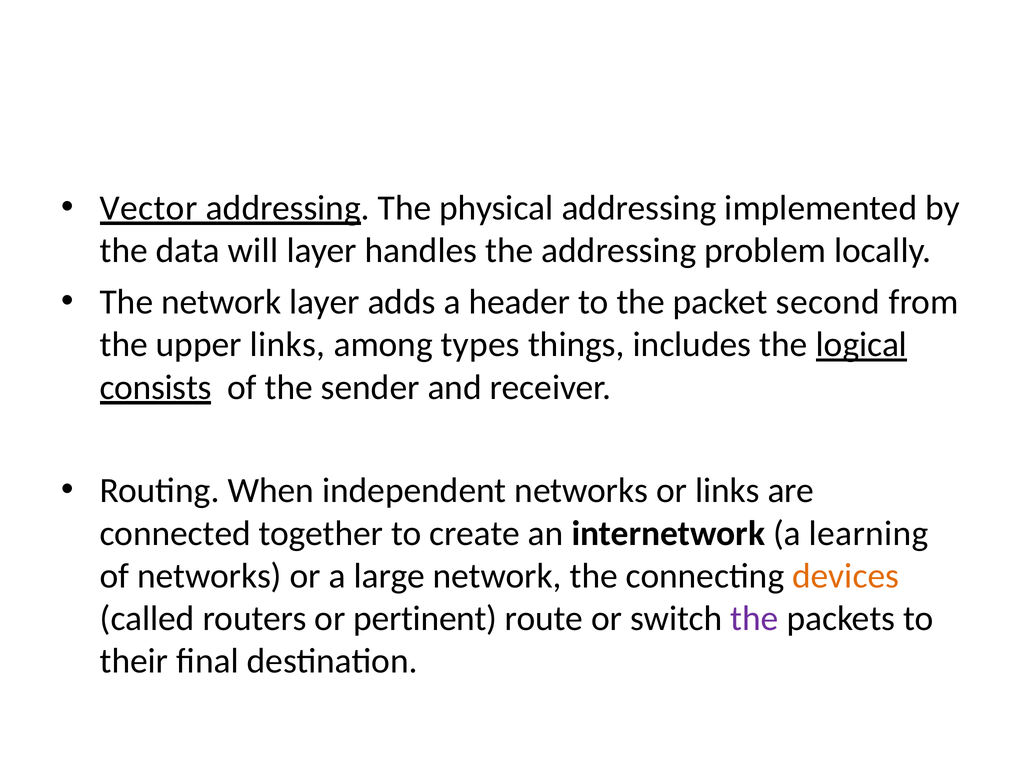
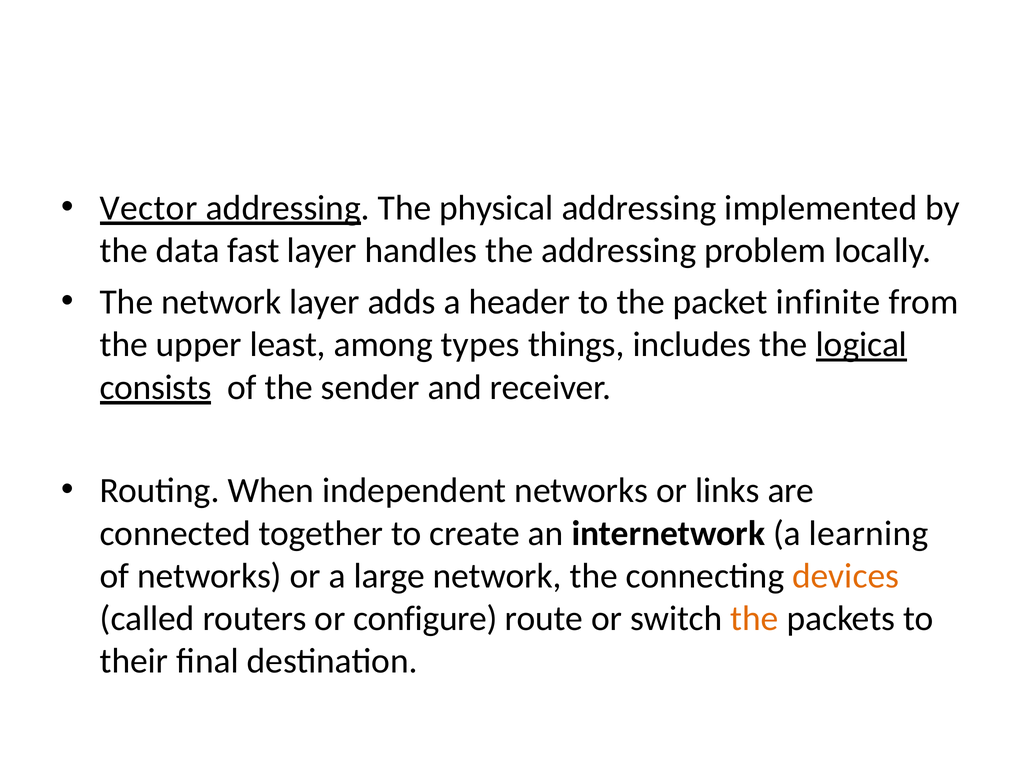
will: will -> fast
second: second -> infinite
upper links: links -> least
pertinent: pertinent -> configure
the at (754, 619) colour: purple -> orange
